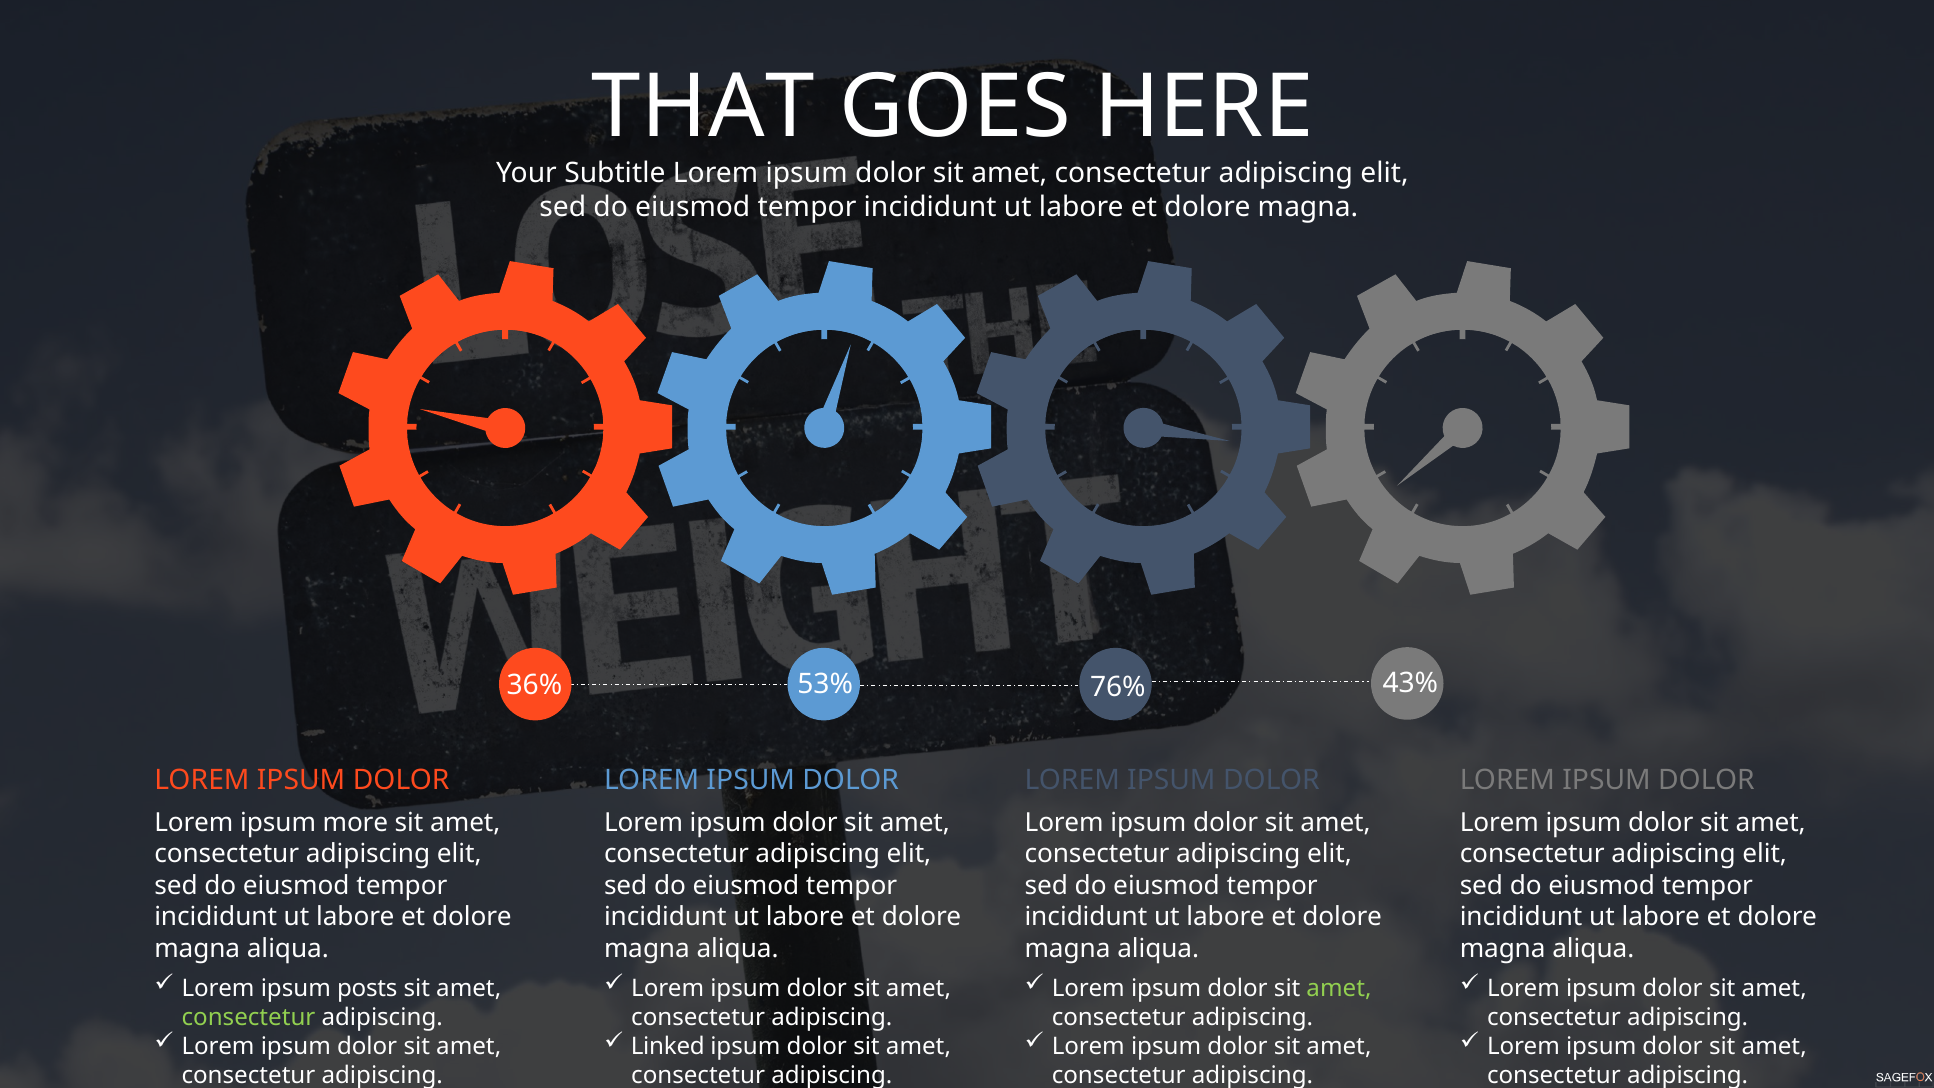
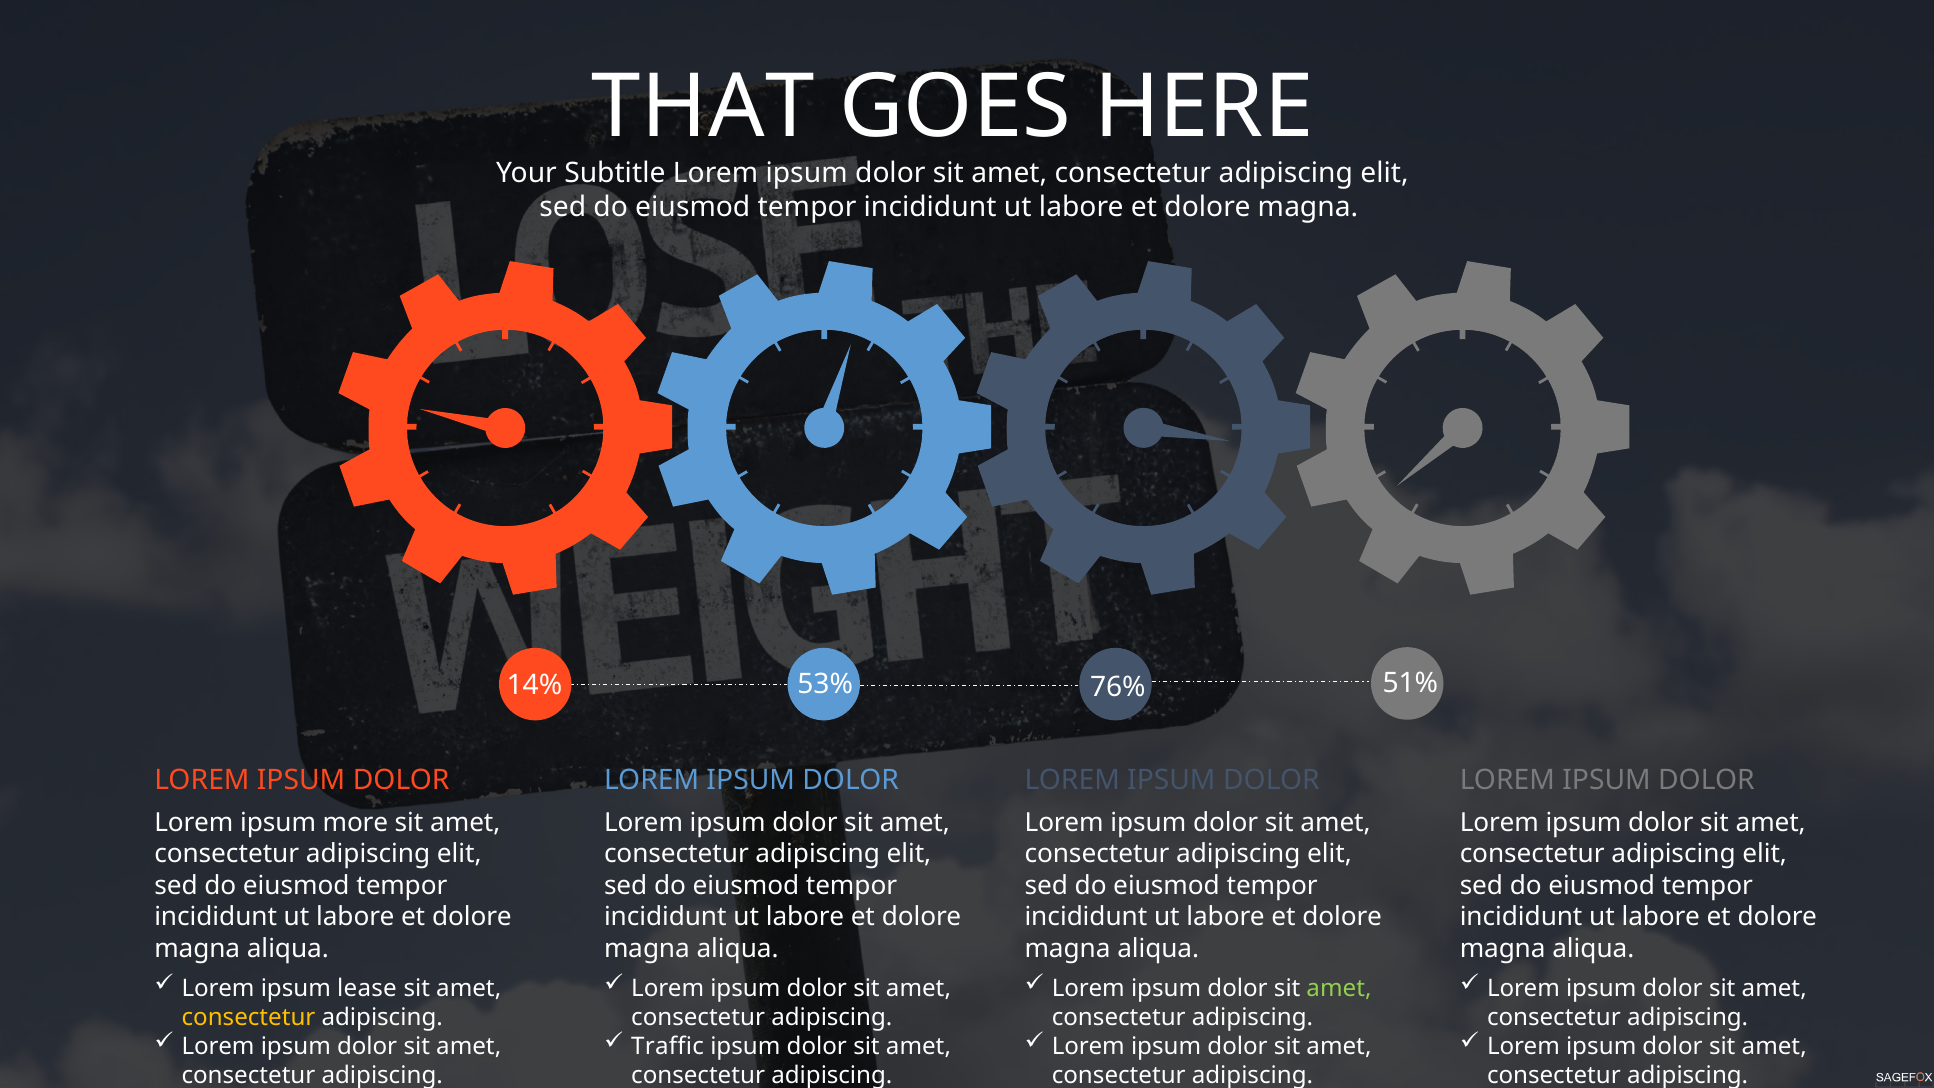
36%: 36% -> 14%
43%: 43% -> 51%
posts: posts -> lease
consectetur at (249, 1017) colour: light green -> yellow
Linked: Linked -> Traffic
